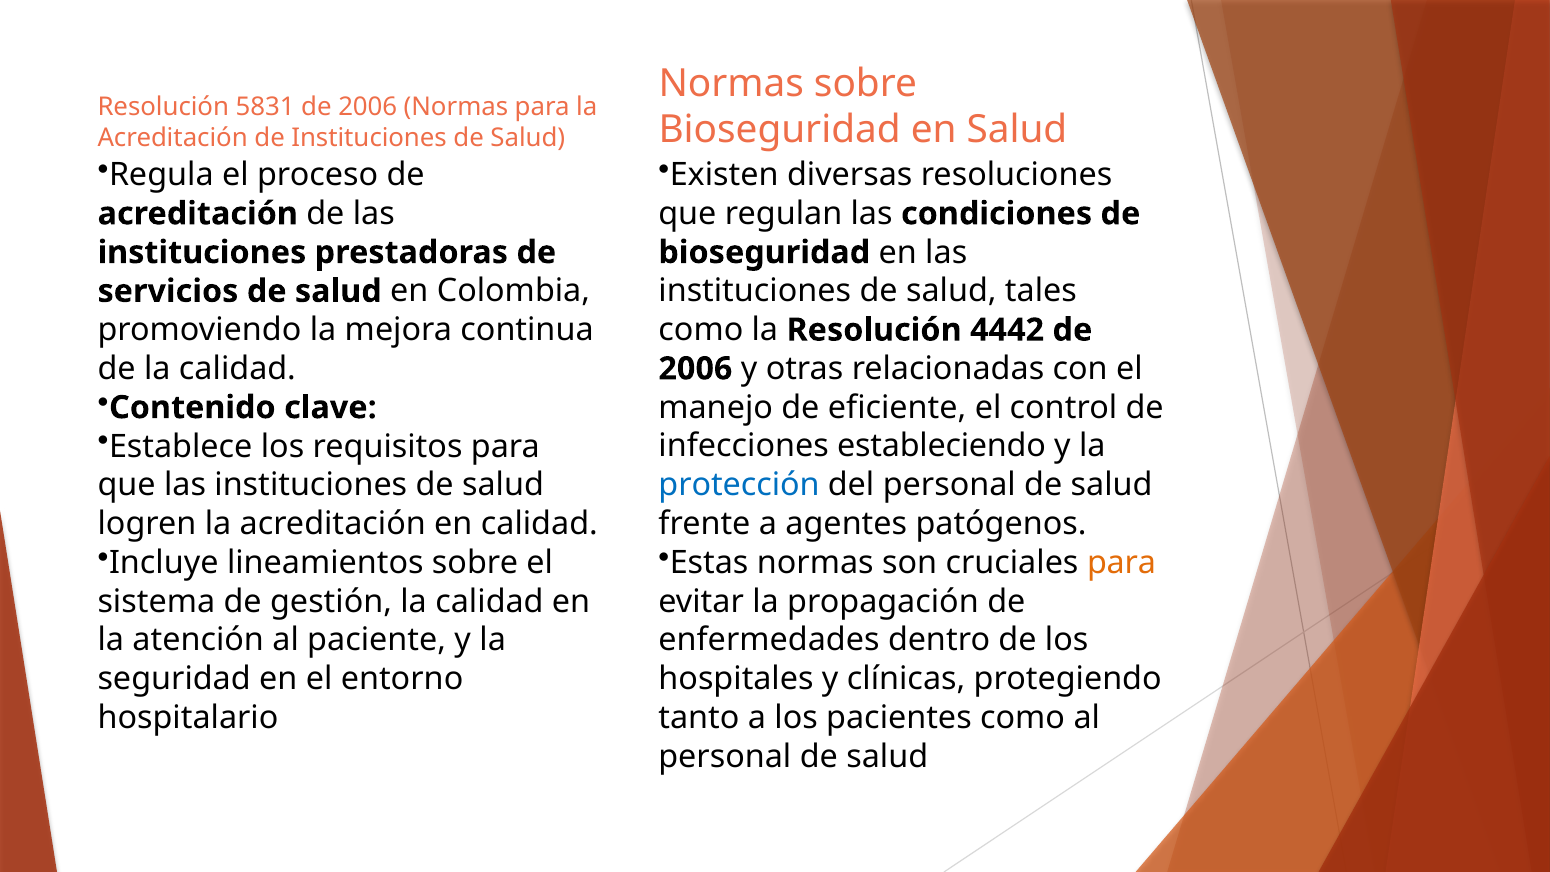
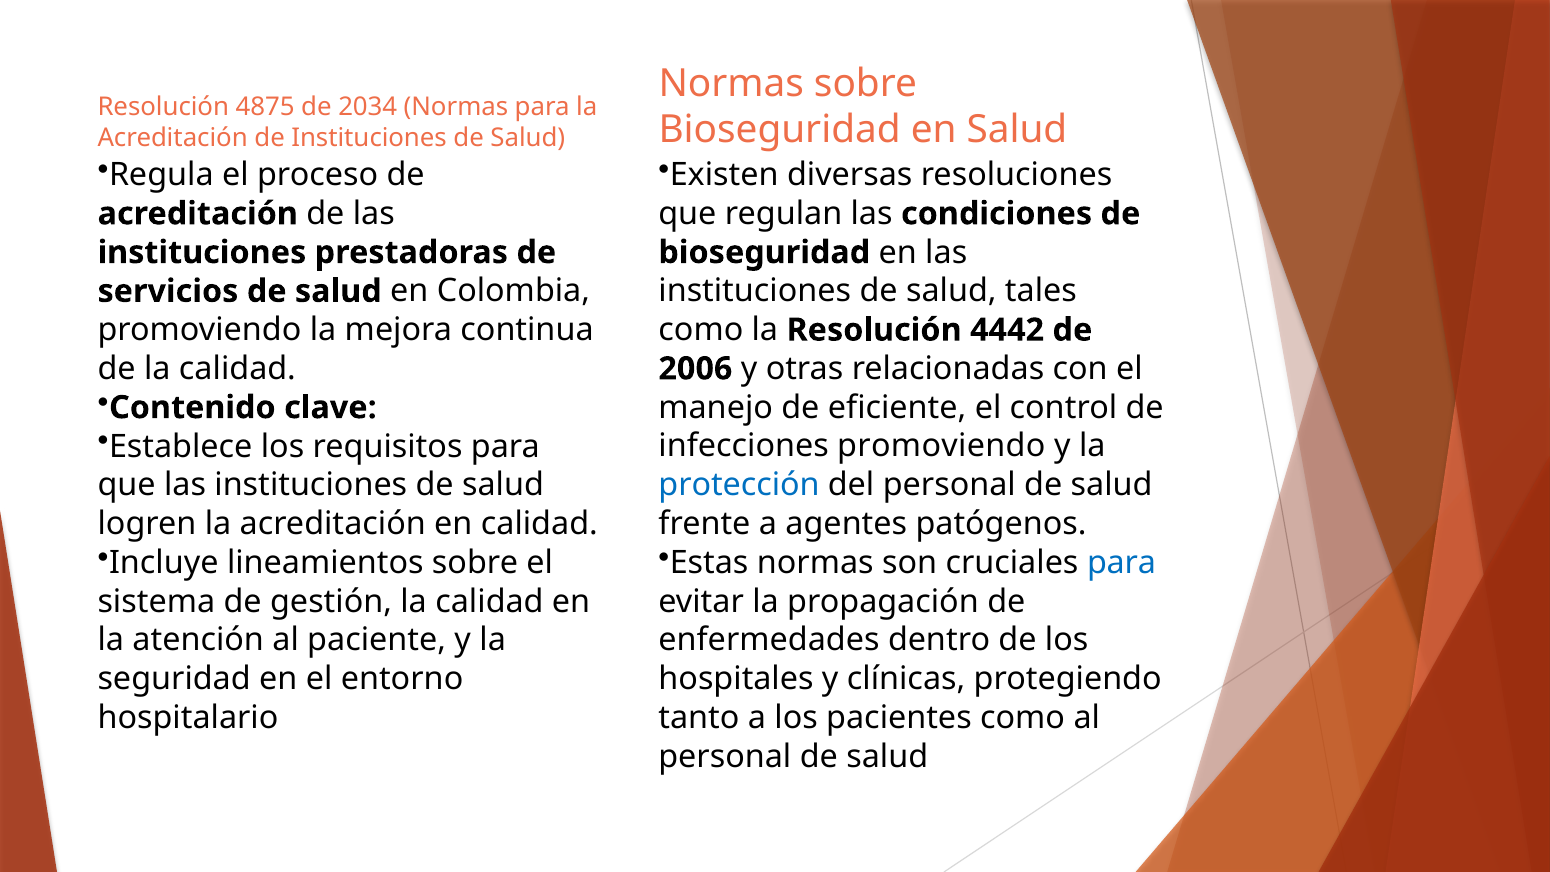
5831: 5831 -> 4875
2006 at (368, 107): 2006 -> 2034
infecciones estableciendo: estableciendo -> promoviendo
para at (1122, 563) colour: orange -> blue
